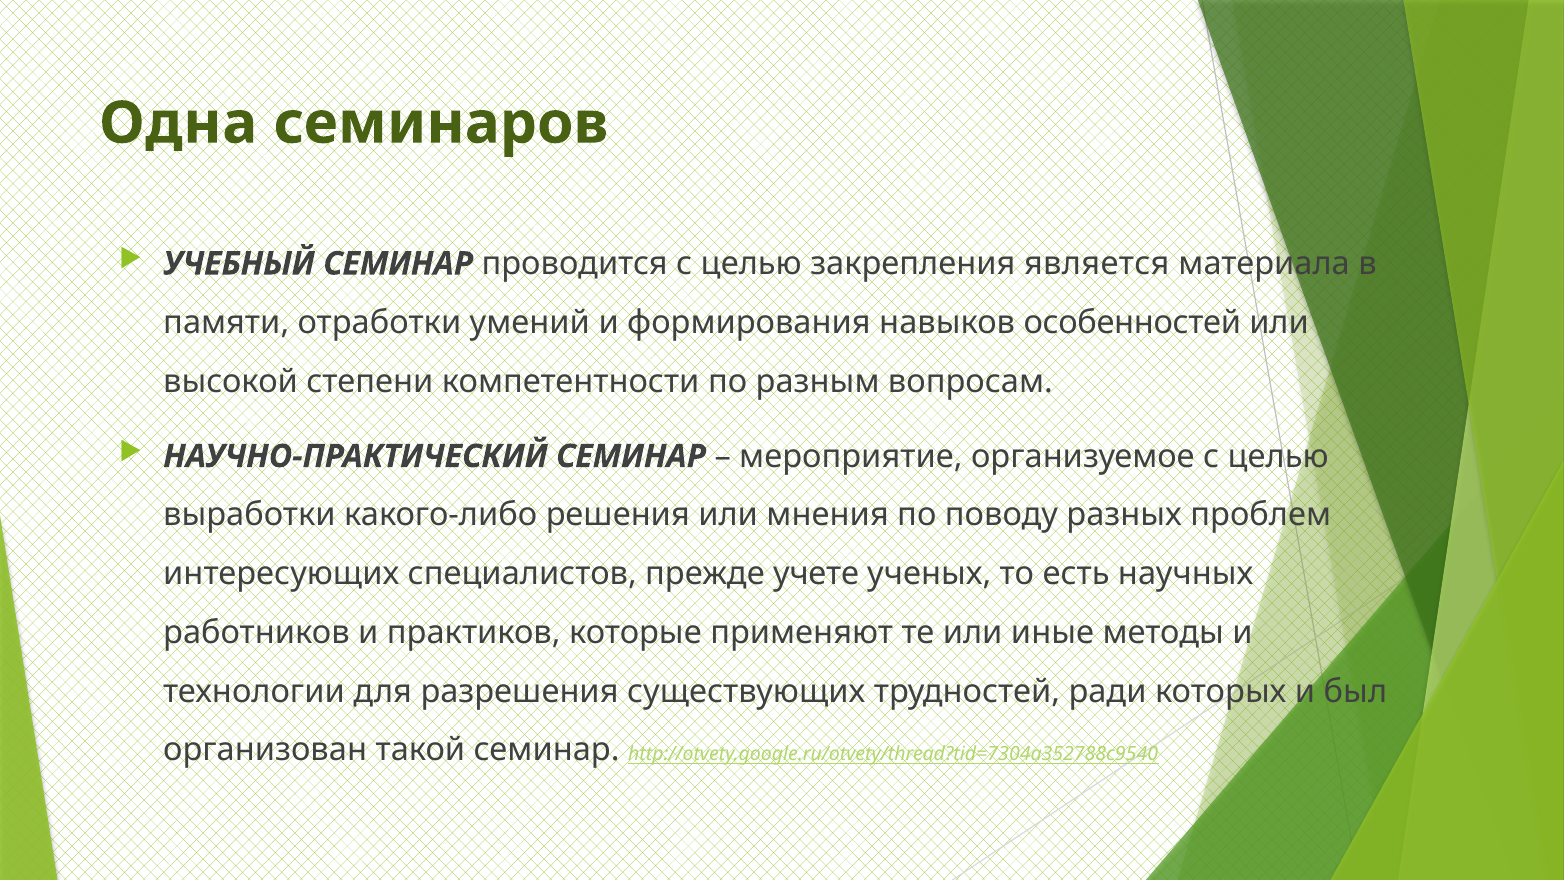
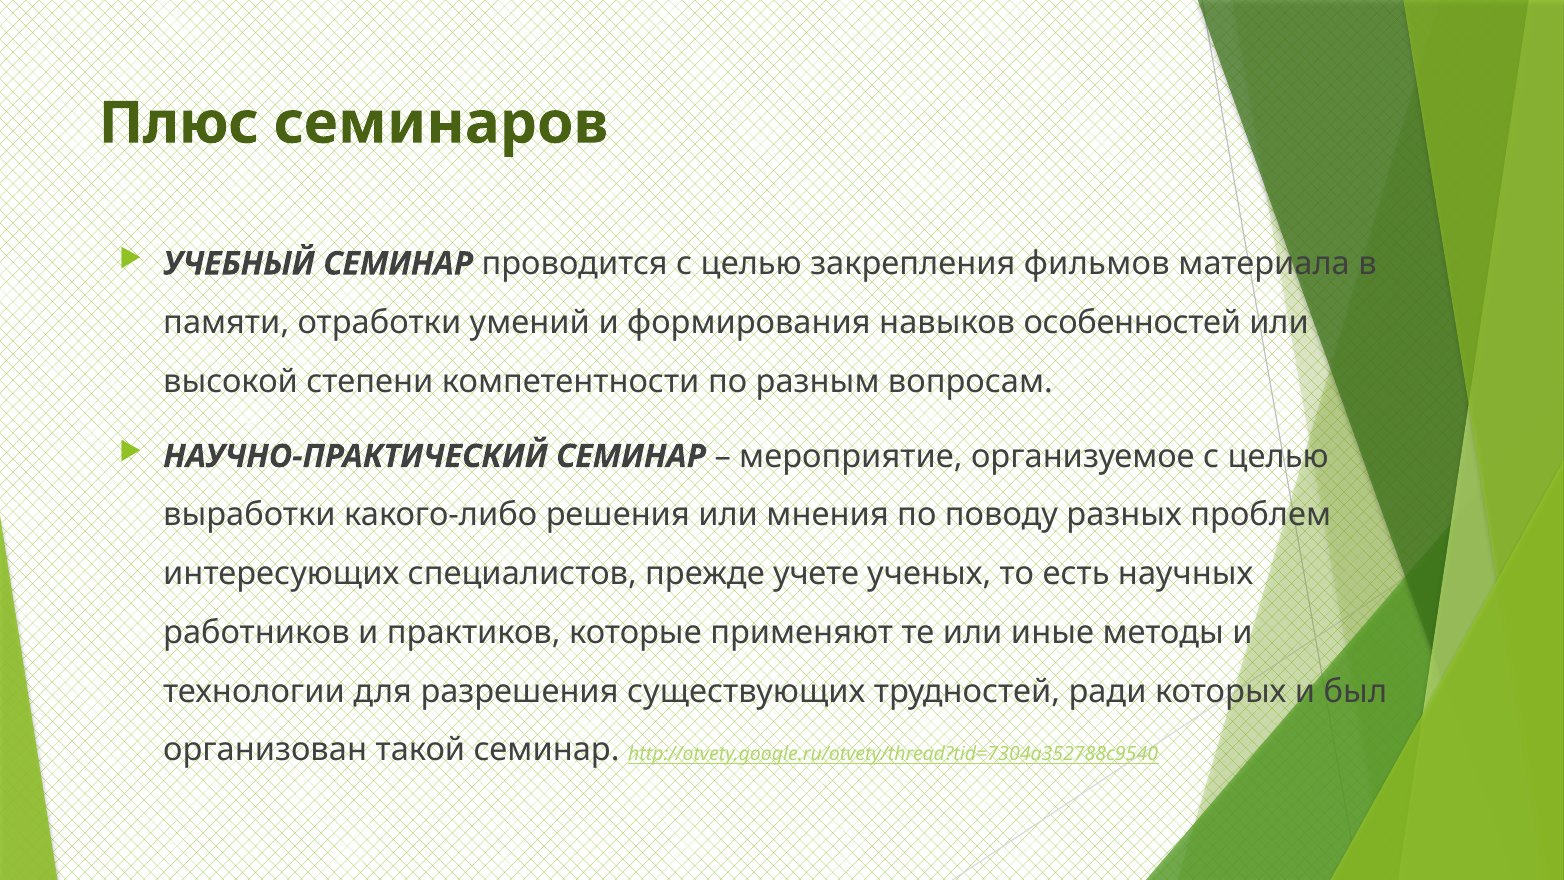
Одна: Одна -> Плюс
является: является -> фильмов
